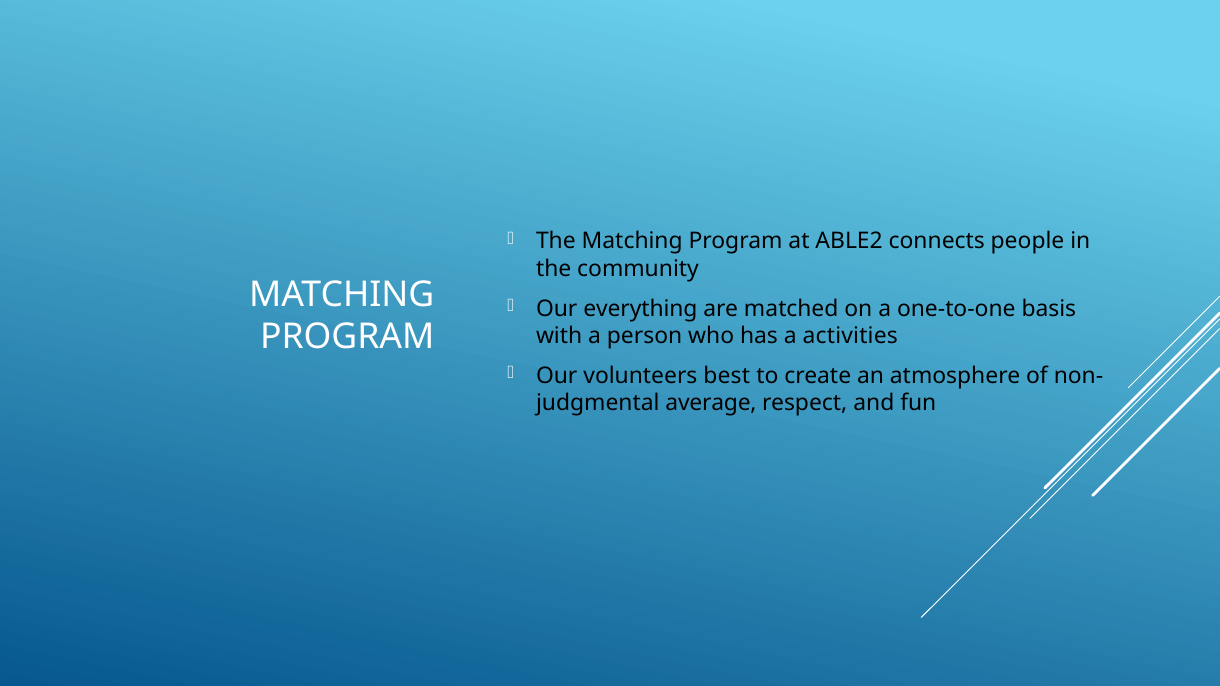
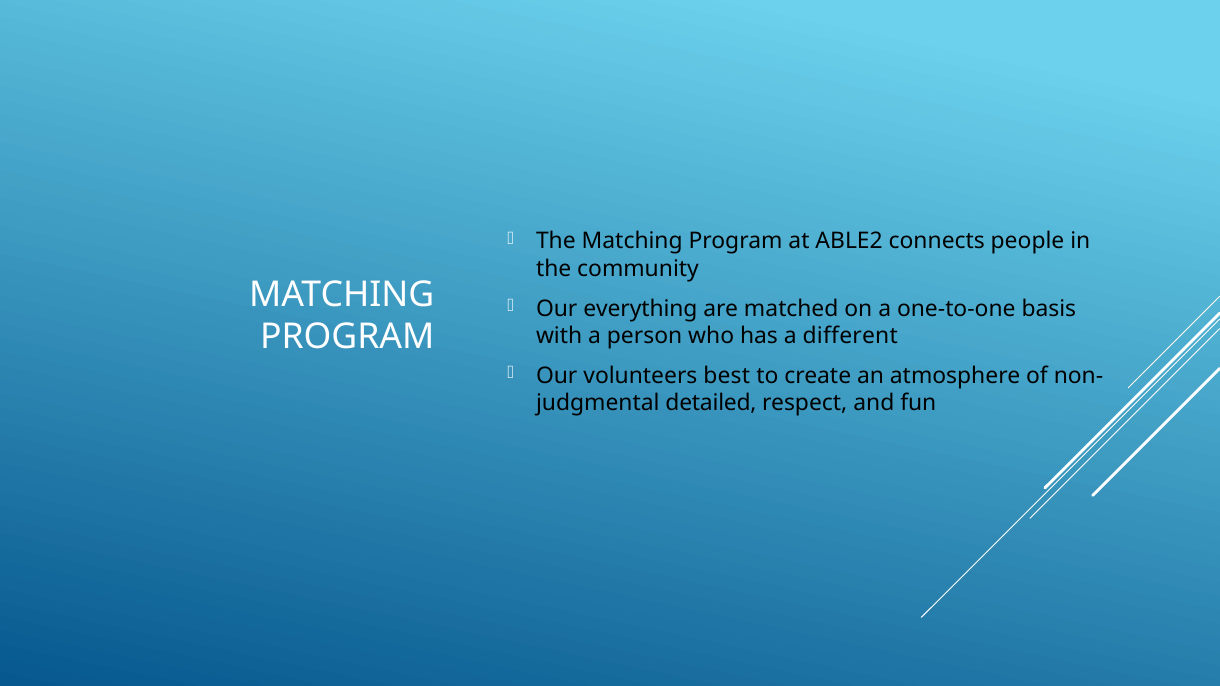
activities: activities -> different
average: average -> detailed
